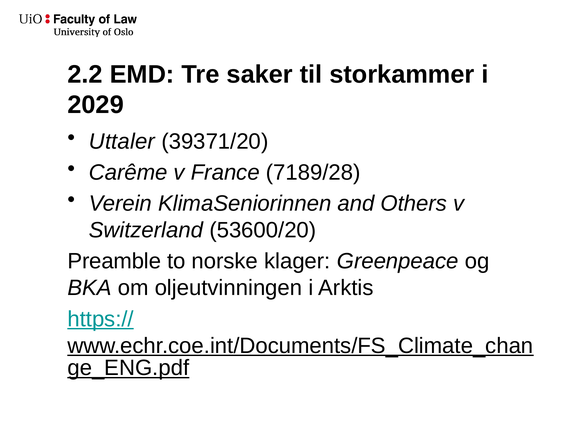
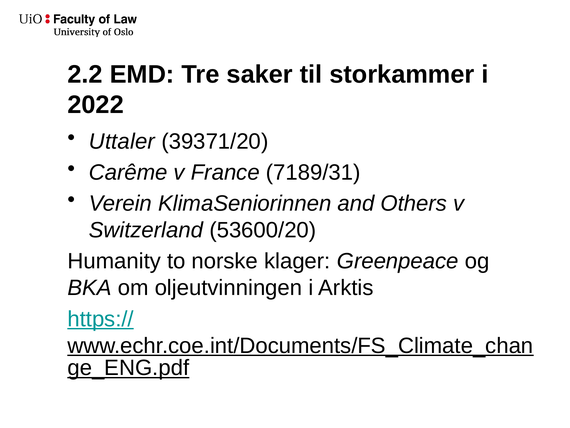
2029: 2029 -> 2022
7189/28: 7189/28 -> 7189/31
Preamble: Preamble -> Humanity
